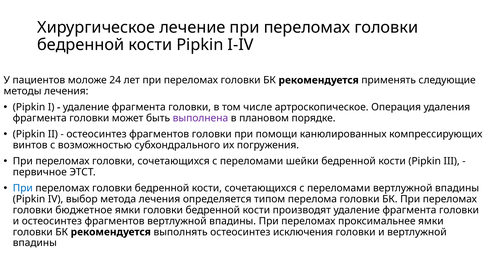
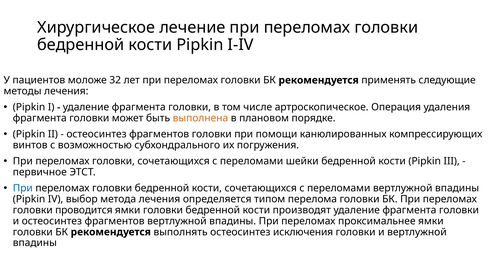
24: 24 -> 32
выполнена colour: purple -> orange
бюджетное: бюджетное -> проводится
